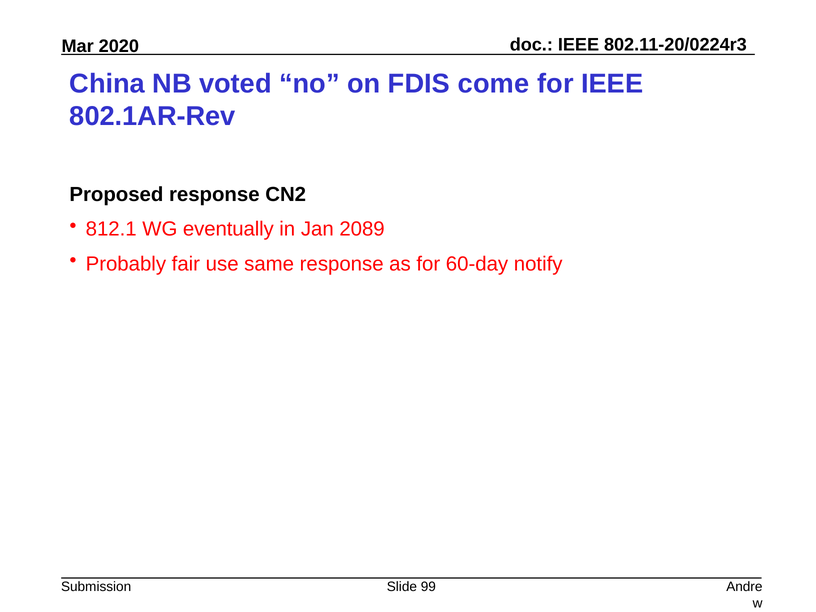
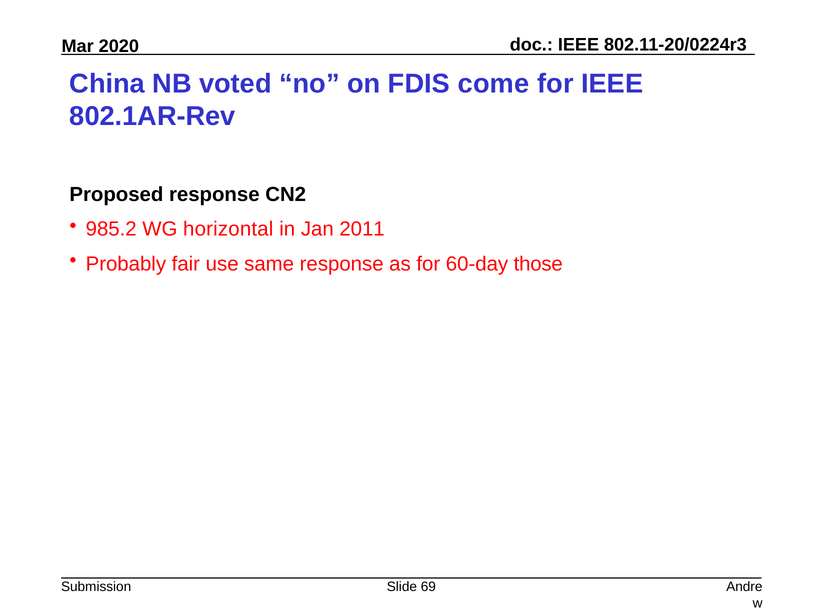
812.1: 812.1 -> 985.2
eventually: eventually -> horizontal
2089: 2089 -> 2011
notify: notify -> those
99: 99 -> 69
